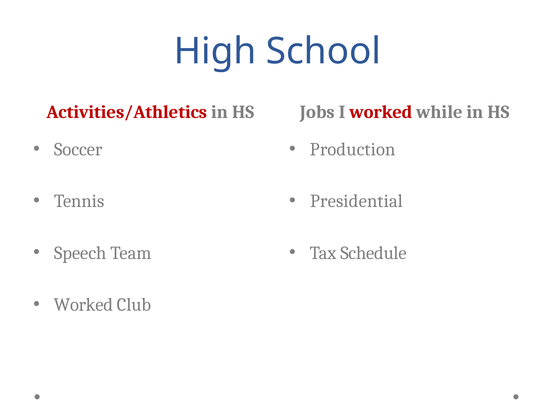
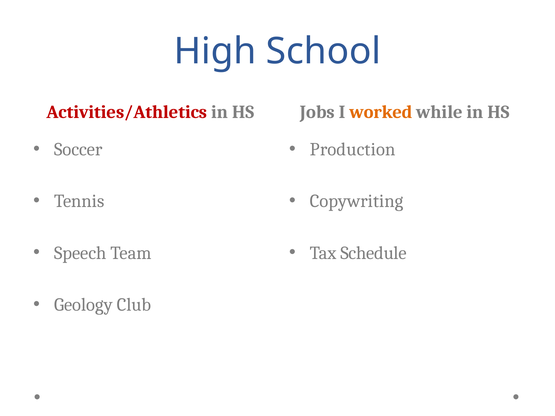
worked at (381, 112) colour: red -> orange
Presidential: Presidential -> Copywriting
Worked at (83, 305): Worked -> Geology
